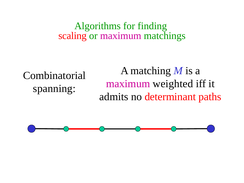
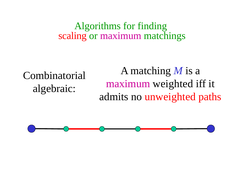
spanning: spanning -> algebraic
determinant: determinant -> unweighted
